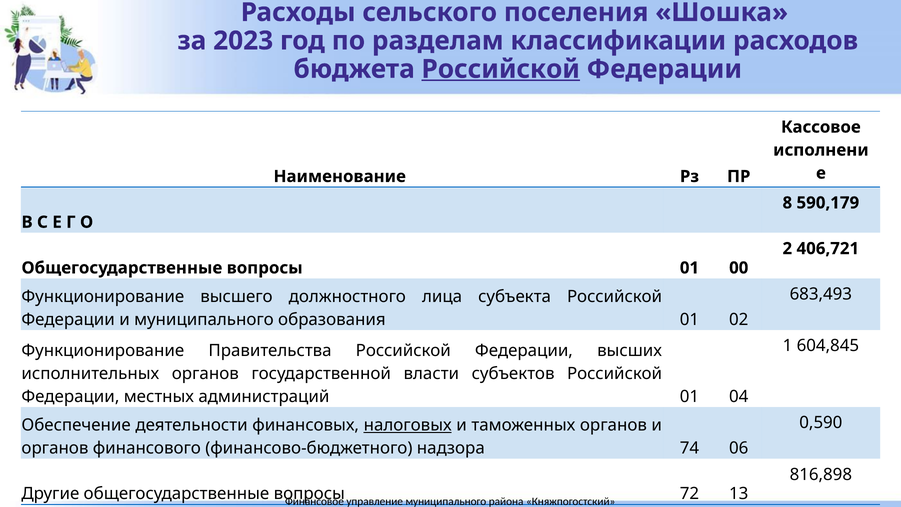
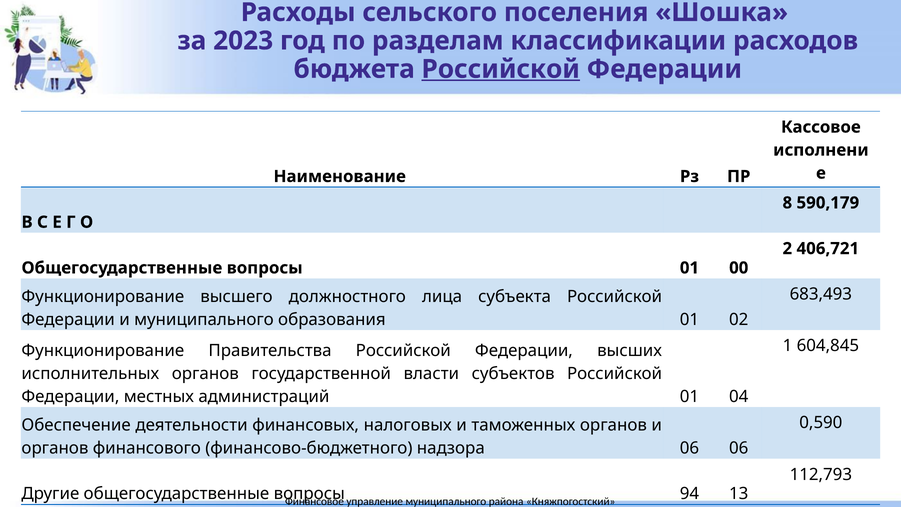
налоговых underline: present -> none
надзора 74: 74 -> 06
816,898: 816,898 -> 112,793
72: 72 -> 94
